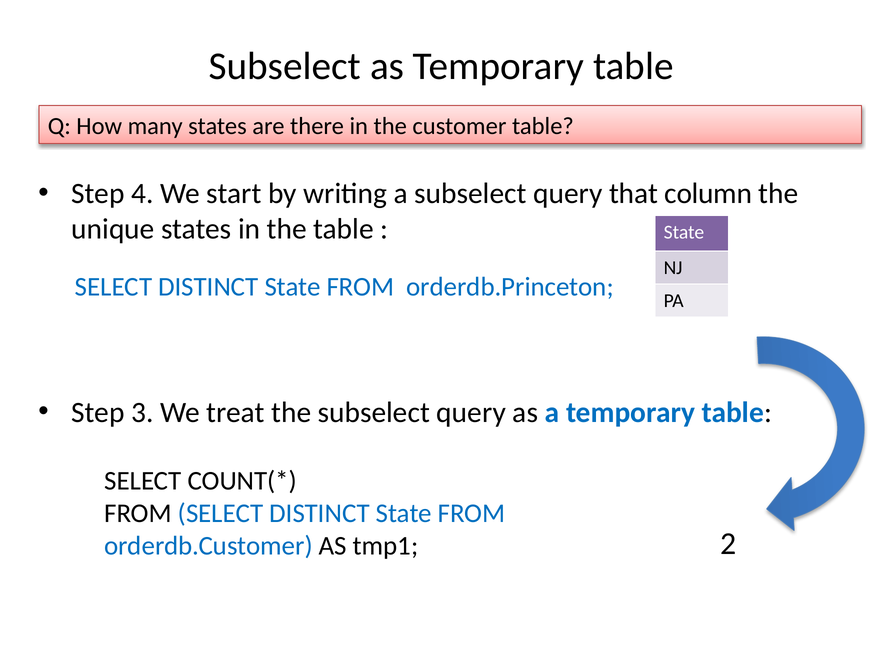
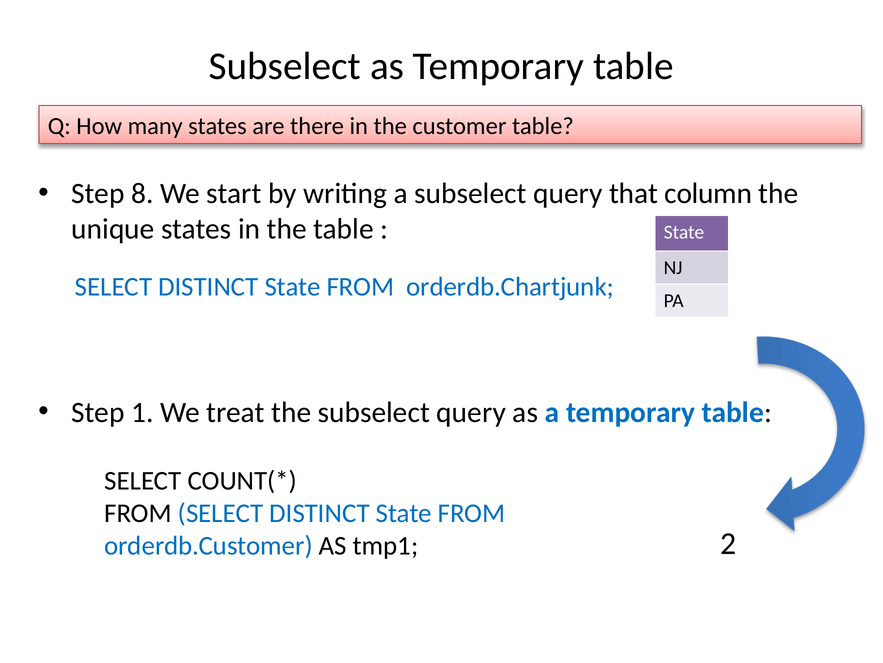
4: 4 -> 8
orderdb.Princeton: orderdb.Princeton -> orderdb.Chartjunk
3: 3 -> 1
